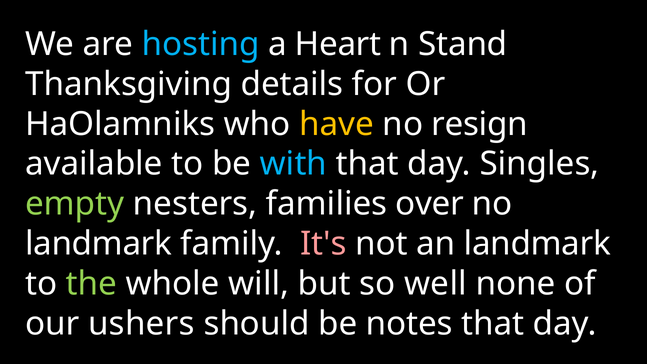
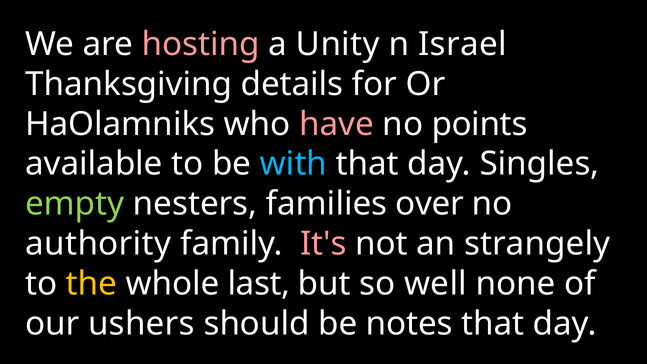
hosting colour: light blue -> pink
Heart: Heart -> Unity
Stand: Stand -> Israel
have colour: yellow -> pink
resign: resign -> points
landmark at (99, 244): landmark -> authority
an landmark: landmark -> strangely
the colour: light green -> yellow
will: will -> last
